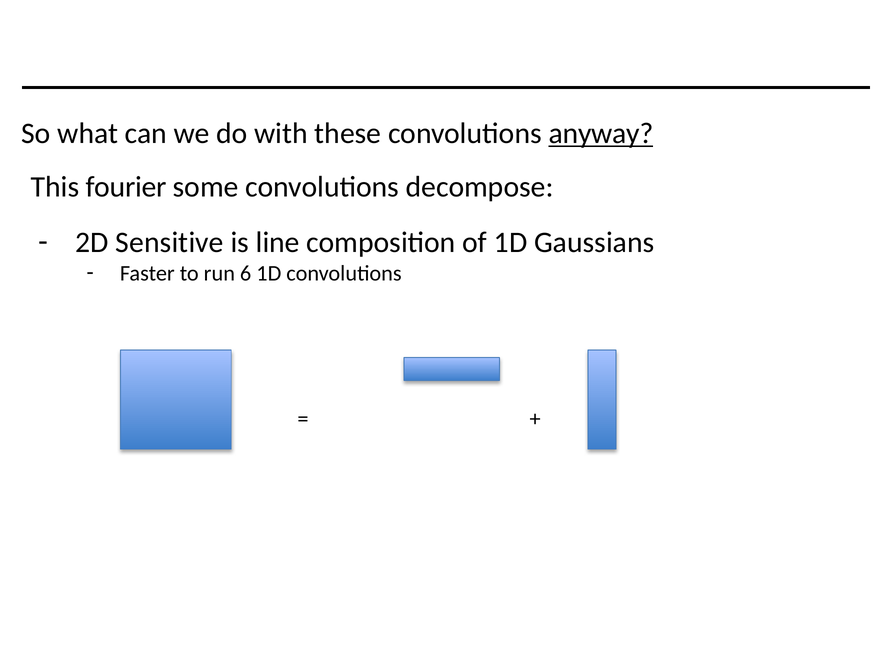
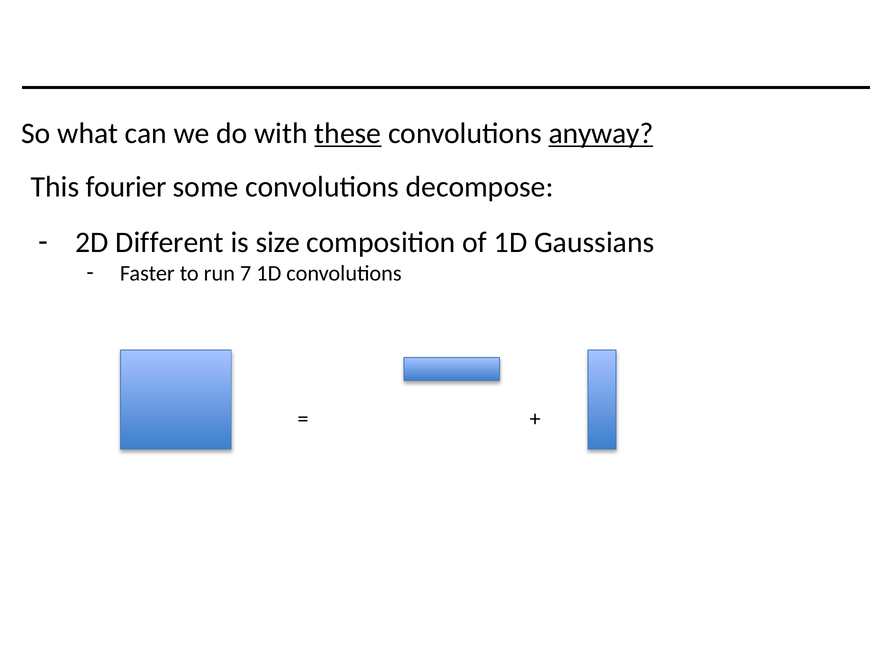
these underline: none -> present
Sensitive: Sensitive -> Different
line: line -> size
6: 6 -> 7
